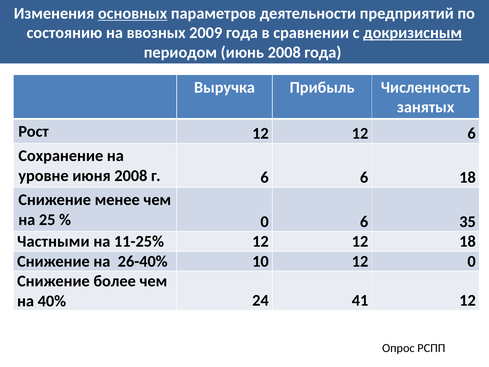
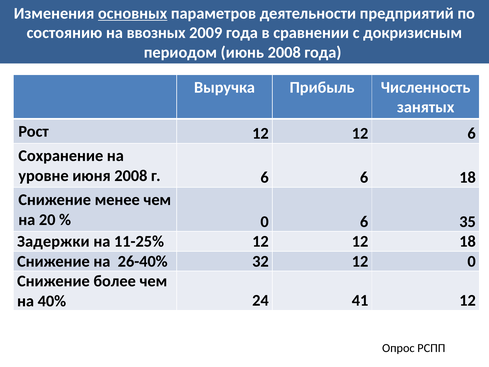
докризисным underline: present -> none
25: 25 -> 20
Частными: Частными -> Задержки
10: 10 -> 32
